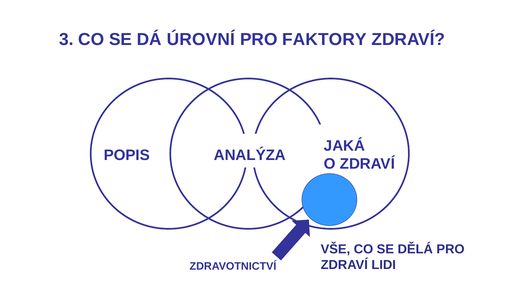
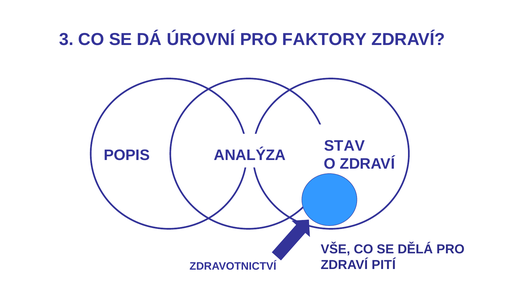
JAKÁ: JAKÁ -> STAV
LIDI: LIDI -> PITÍ
